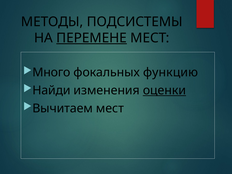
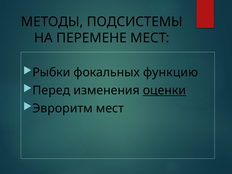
ПЕРЕМЕНЕ underline: present -> none
Много: Много -> Рыбки
Найди: Найди -> Перед
Вычитаем: Вычитаем -> Эвроритм
